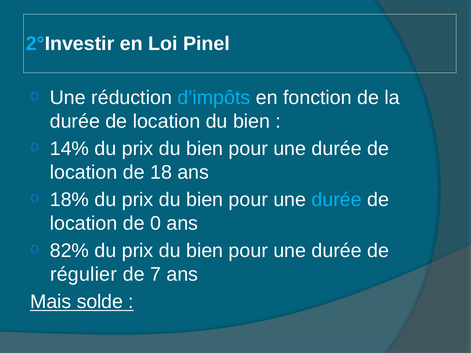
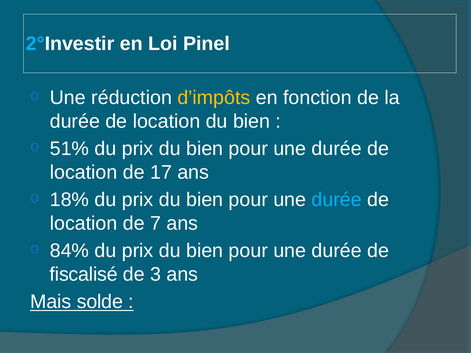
d’impôts colour: light blue -> yellow
14%: 14% -> 51%
18: 18 -> 17
0: 0 -> 7
82%: 82% -> 84%
régulier: régulier -> fiscalisé
7: 7 -> 3
